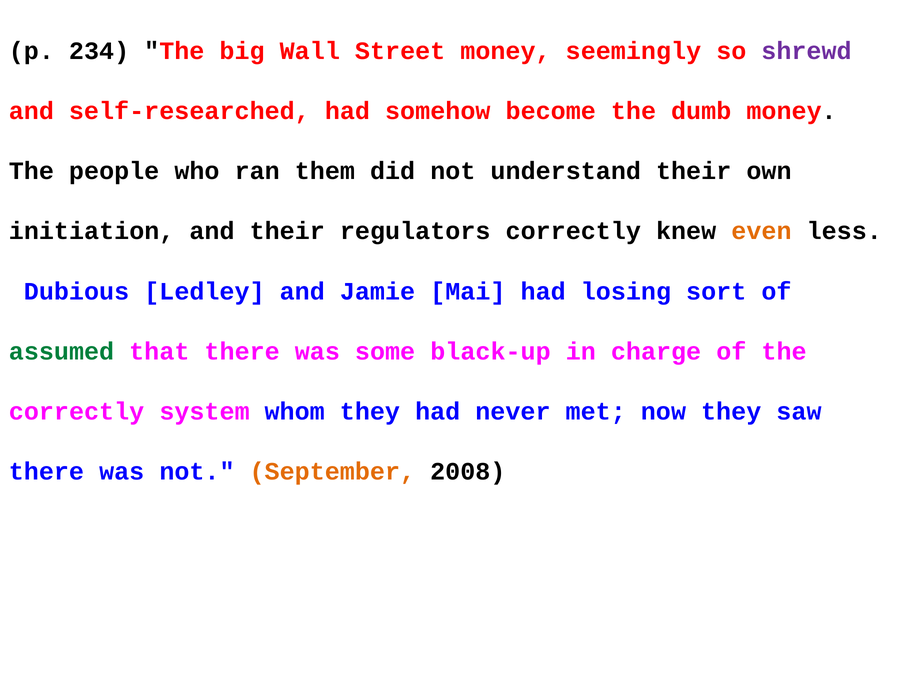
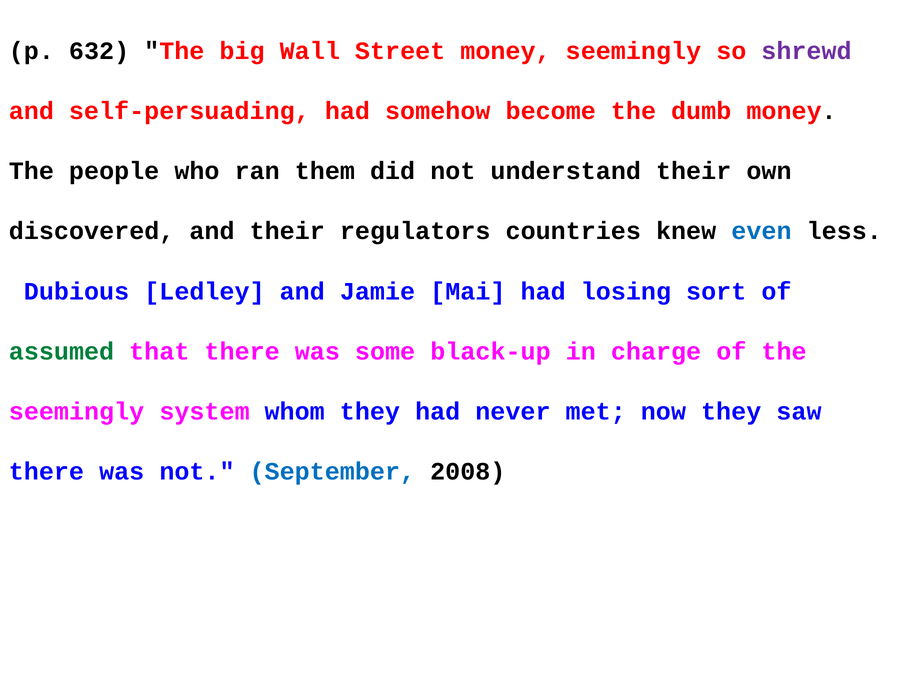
234: 234 -> 632
self-researched: self-researched -> self-persuading
initiation: initiation -> discovered
regulators correctly: correctly -> countries
even colour: orange -> blue
correctly at (77, 412): correctly -> seemingly
September colour: orange -> blue
